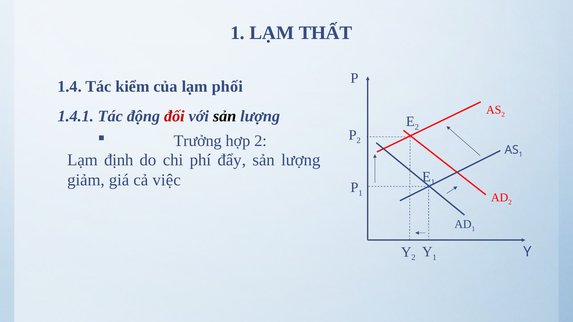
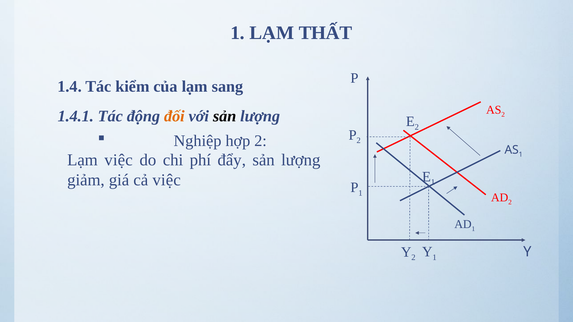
phối: phối -> sang
đối colour: red -> orange
Trưởng: Trưởng -> Nghiệp
Lạm định: định -> việc
